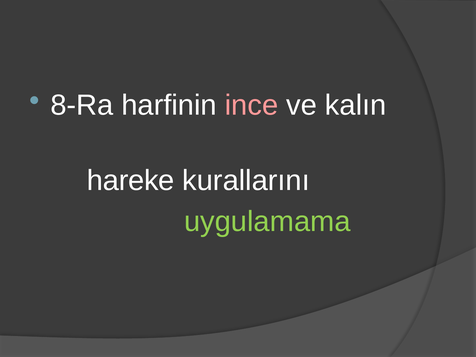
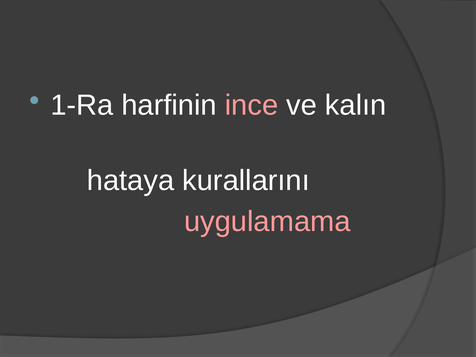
8-Ra: 8-Ra -> 1-Ra
hareke: hareke -> hataya
uygulamama colour: light green -> pink
